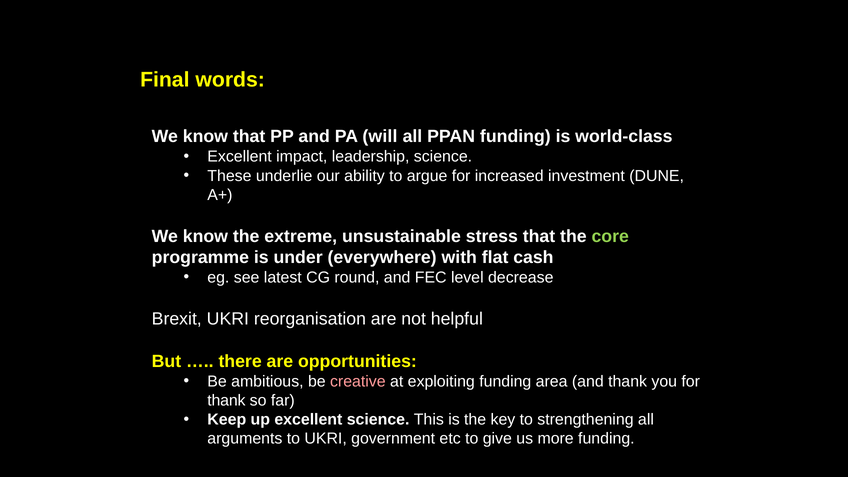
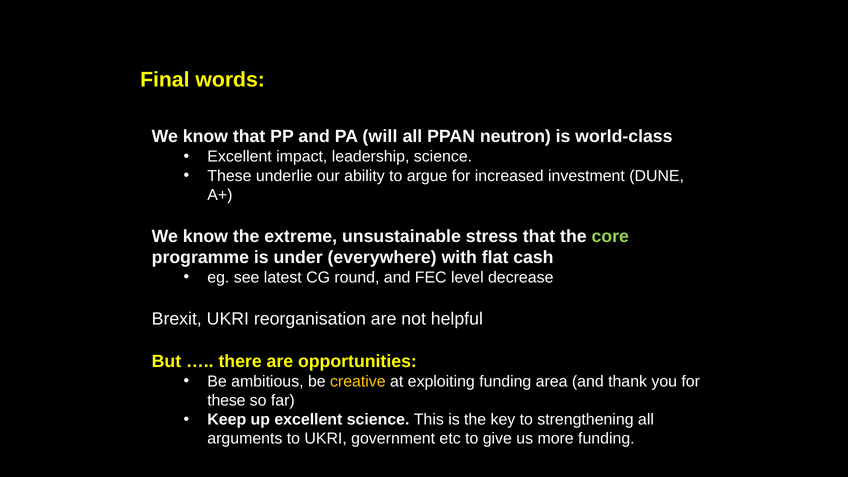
PPAN funding: funding -> neutron
creative colour: pink -> yellow
thank at (226, 401): thank -> these
